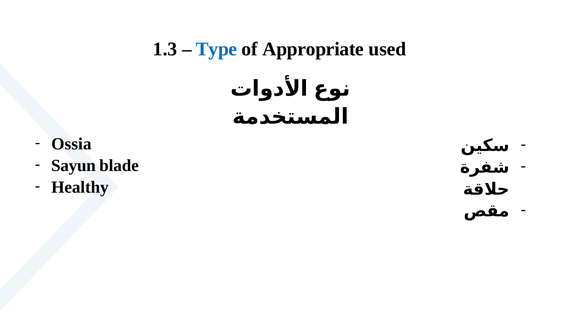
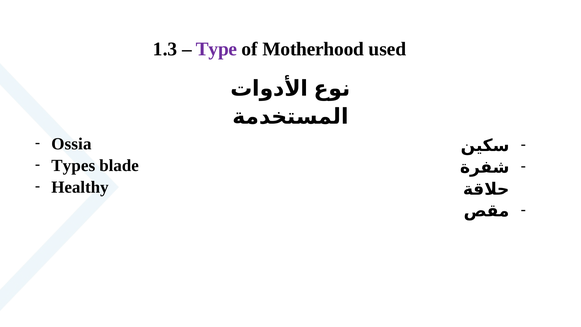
Type colour: blue -> purple
Appropriate: Appropriate -> Motherhood
Sayun: Sayun -> Types
